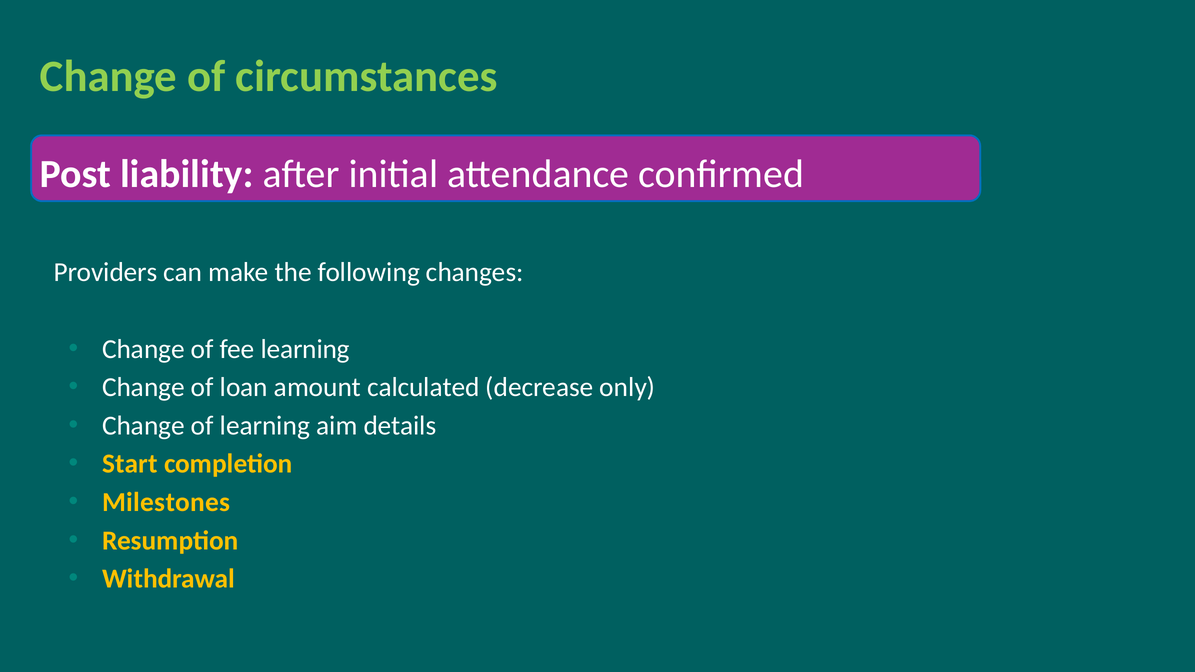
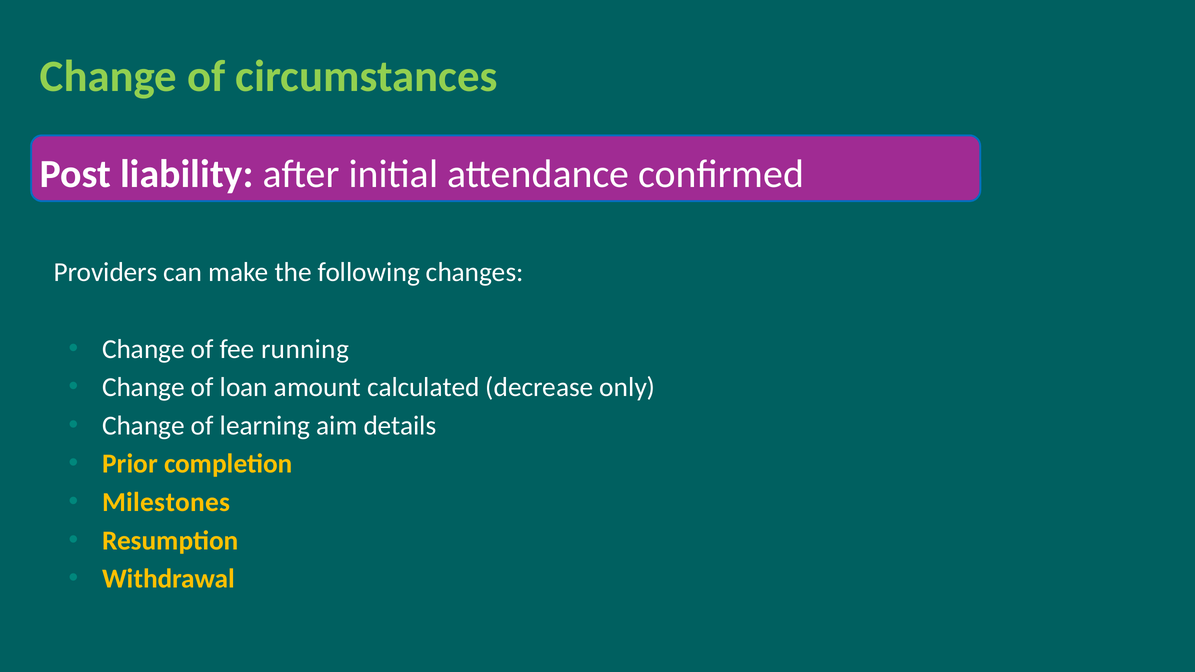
fee learning: learning -> running
Start: Start -> Prior
